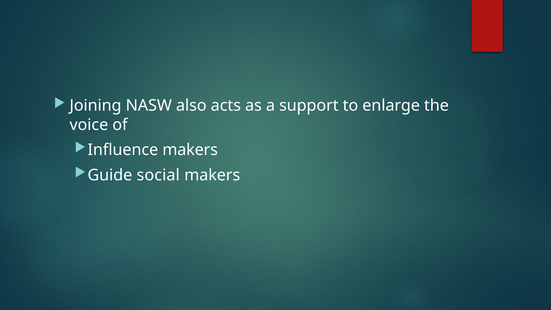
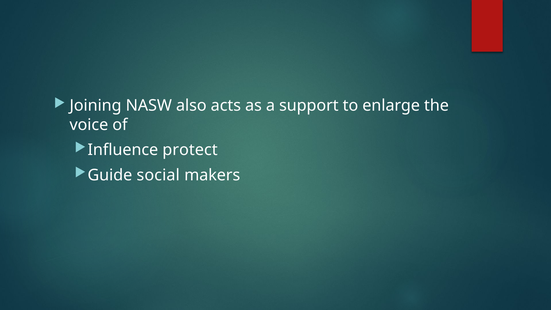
Influence makers: makers -> protect
